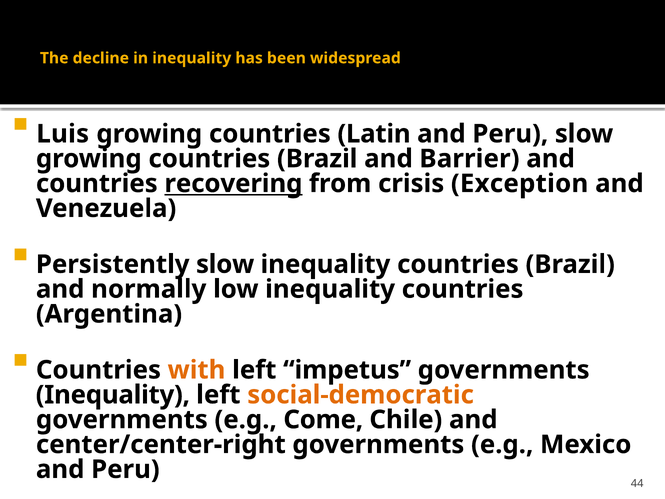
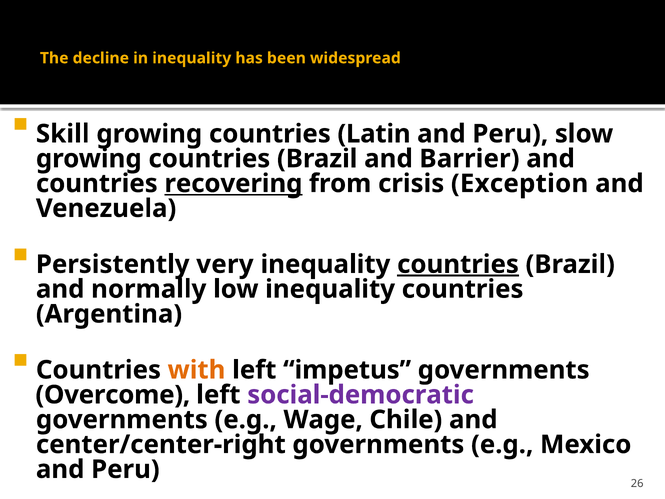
Luis: Luis -> Skill
Persistently slow: slow -> very
countries at (458, 264) underline: none -> present
Inequality at (113, 395): Inequality -> Overcome
social-democratic colour: orange -> purple
Come: Come -> Wage
44: 44 -> 26
